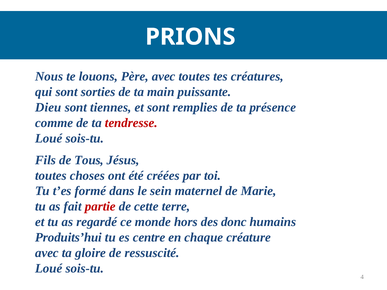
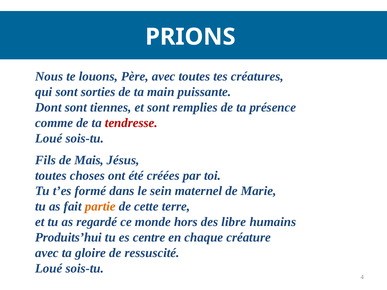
Dieu: Dieu -> Dont
Tous: Tous -> Mais
partie colour: red -> orange
donc: donc -> libre
